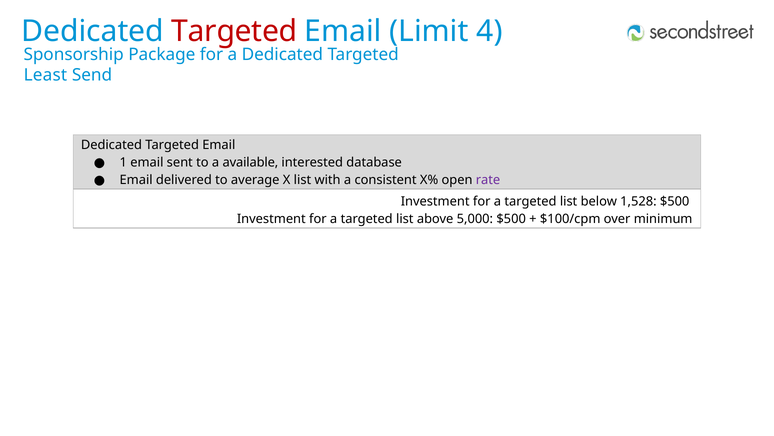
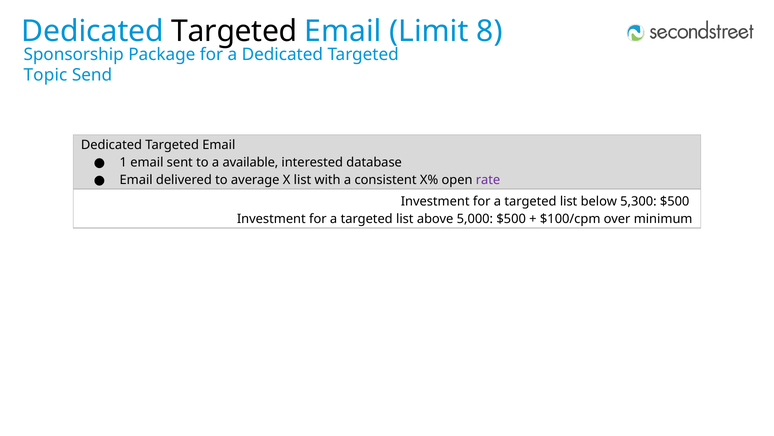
Targeted at (234, 31) colour: red -> black
4: 4 -> 8
Least: Least -> Topic
1,528: 1,528 -> 5,300
